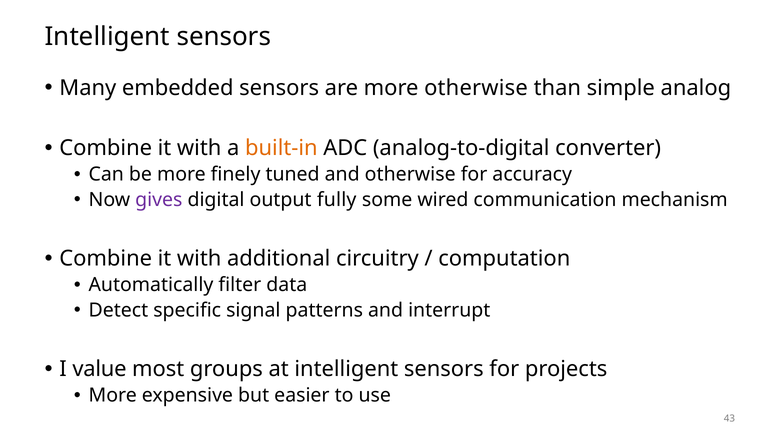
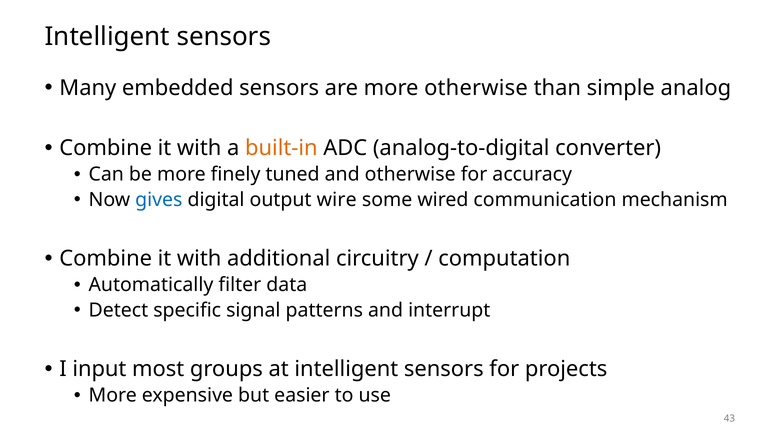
gives colour: purple -> blue
fully: fully -> wire
value: value -> input
